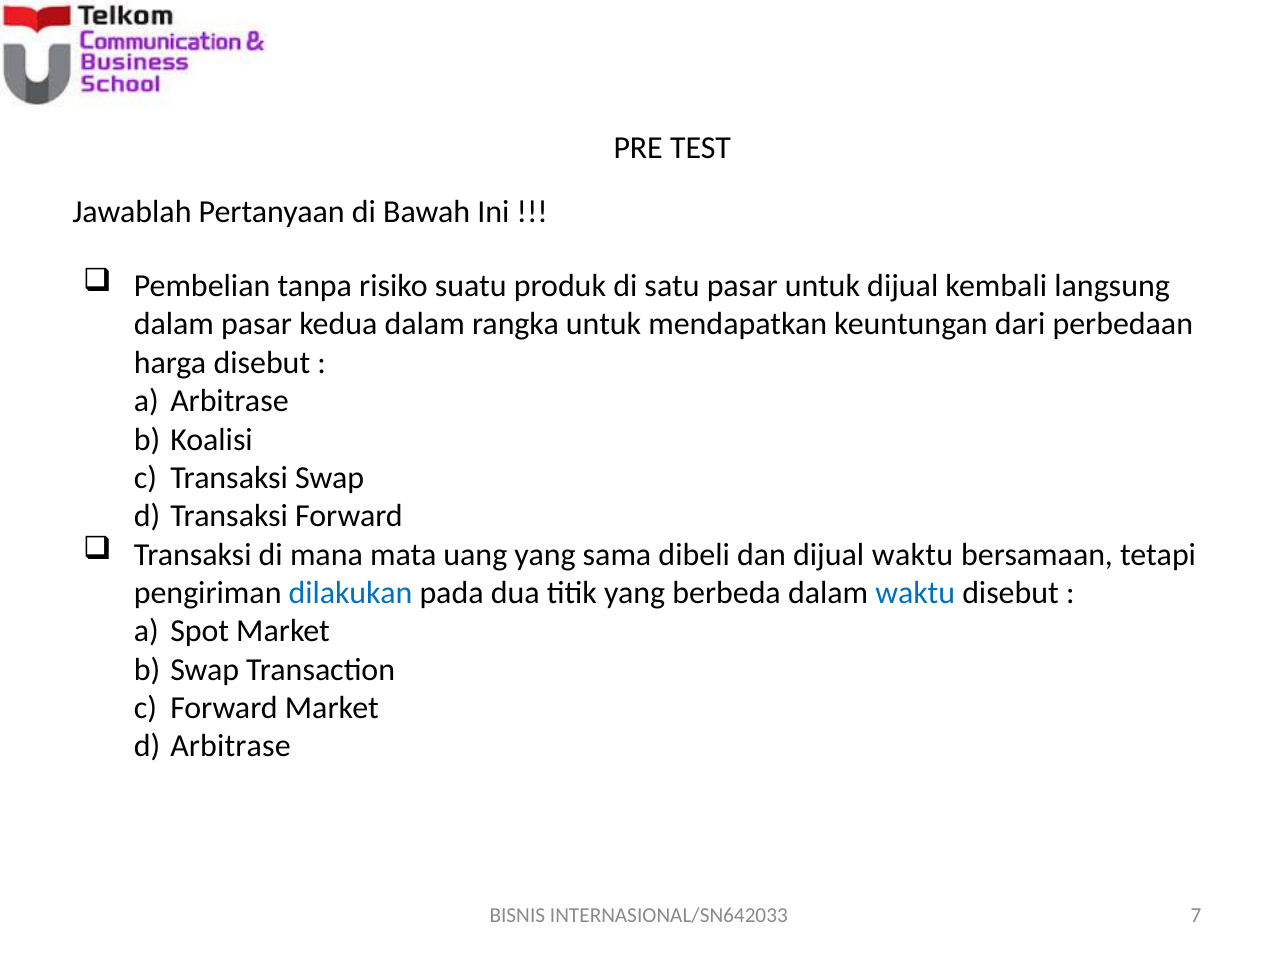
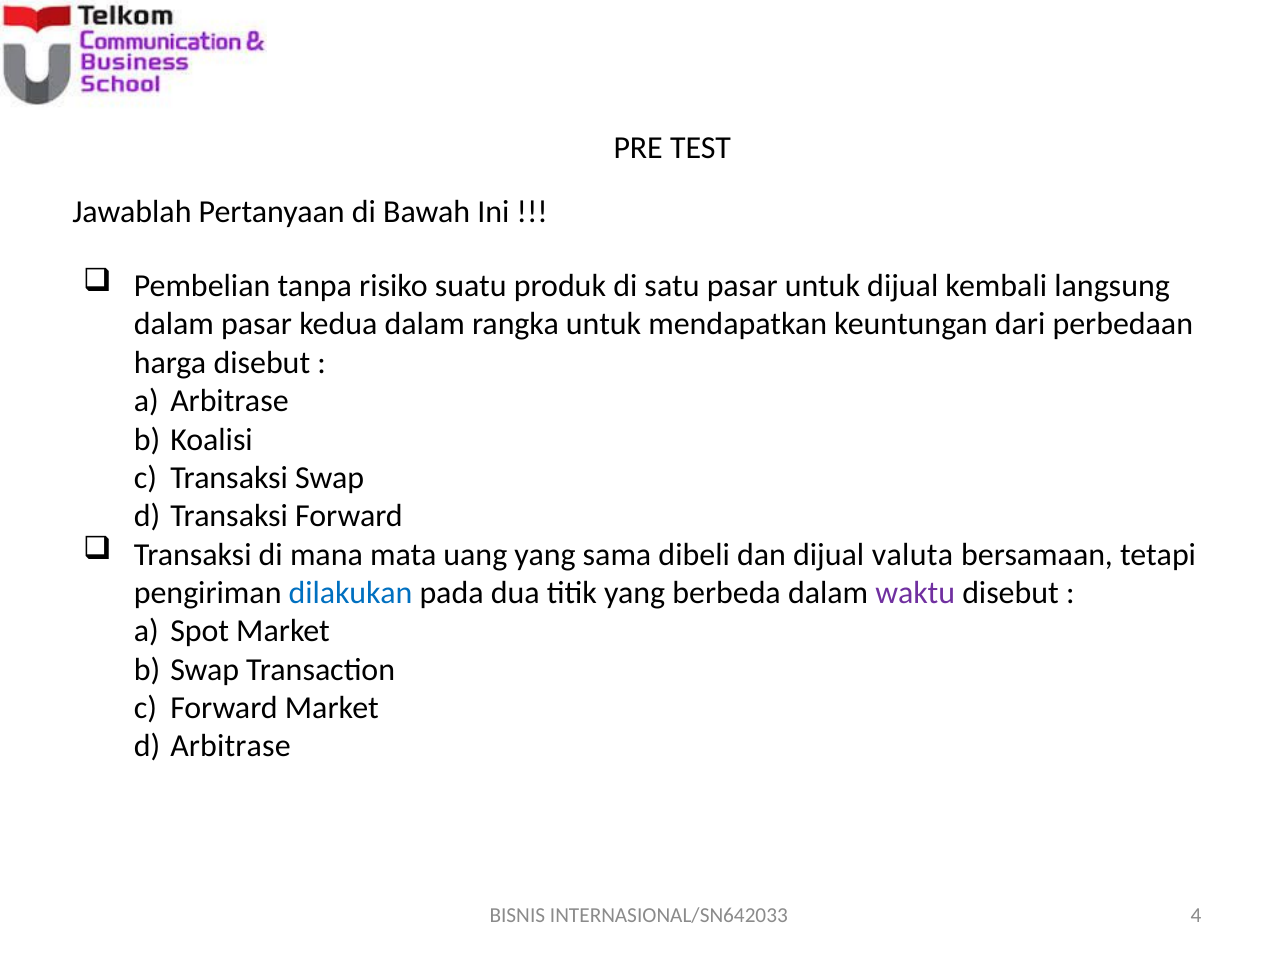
dijual waktu: waktu -> valuta
waktu at (915, 593) colour: blue -> purple
7: 7 -> 4
